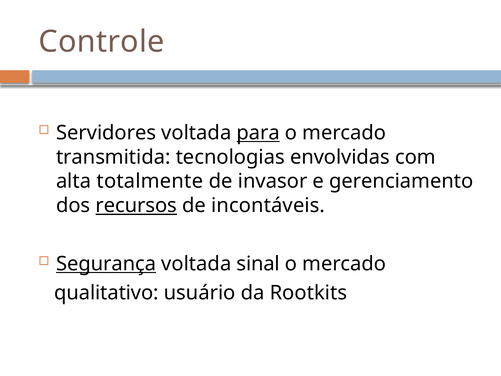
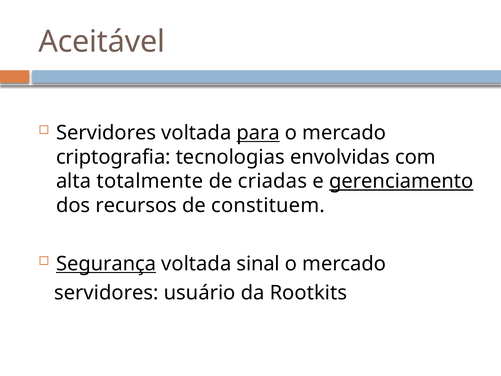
Controle: Controle -> Aceitável
transmitida: transmitida -> criptografia
invasor: invasor -> criadas
gerenciamento underline: none -> present
recursos underline: present -> none
incontáveis: incontáveis -> constituem
qualitativo at (106, 293): qualitativo -> servidores
